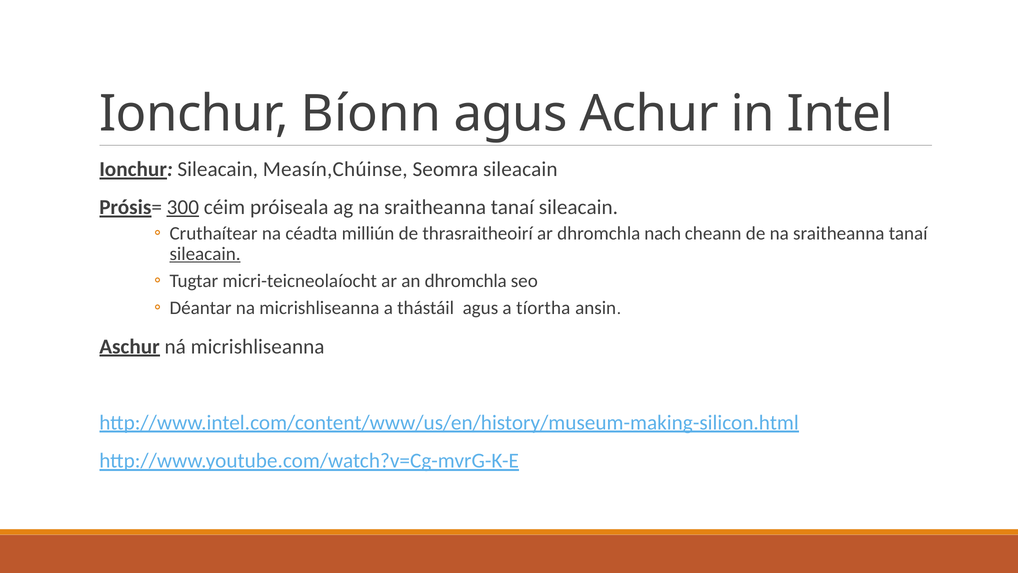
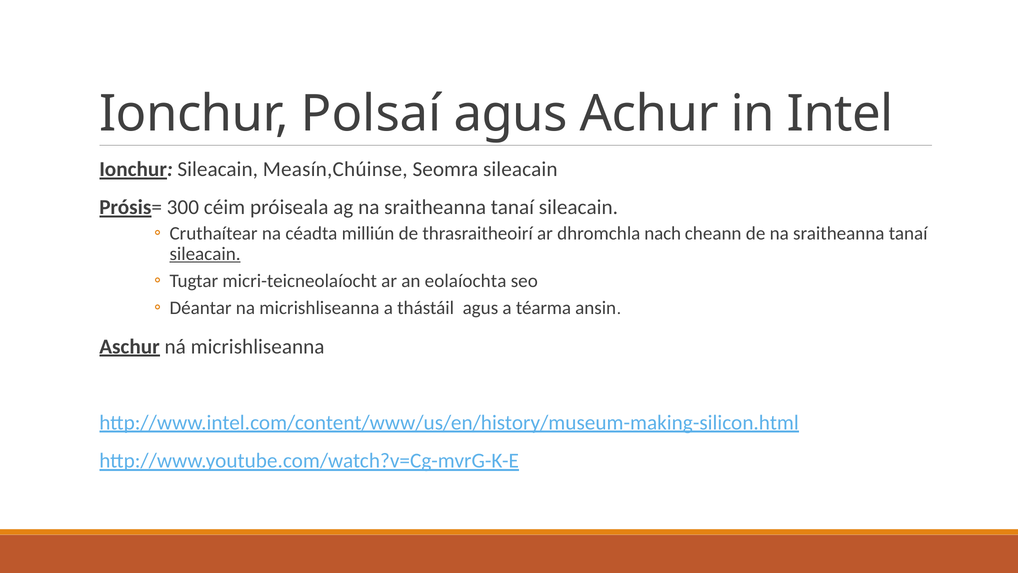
Bíonn: Bíonn -> Polsaí
300 underline: present -> none
an dhromchla: dhromchla -> eolaíochta
tíortha: tíortha -> téarma
